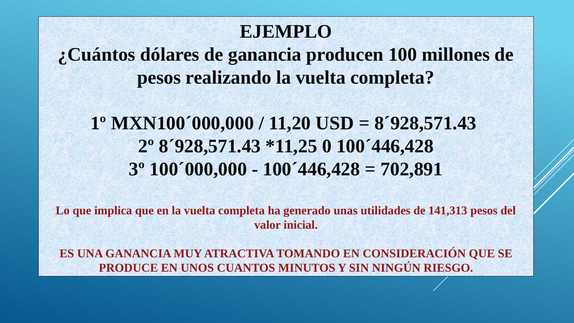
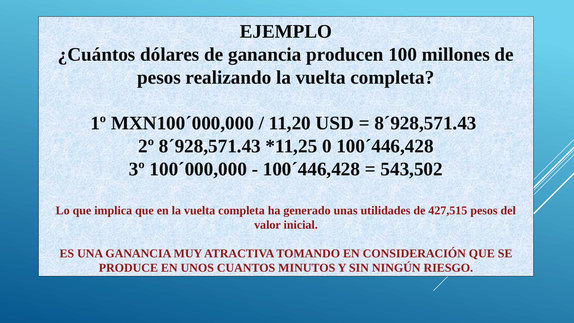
702,891: 702,891 -> 543,502
141,313: 141,313 -> 427,515
